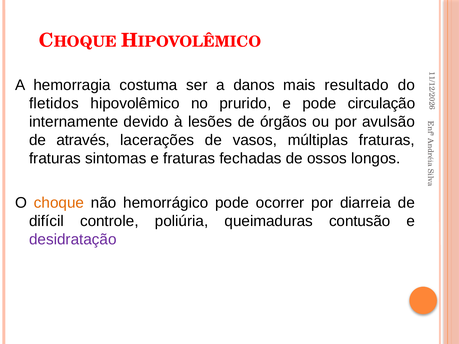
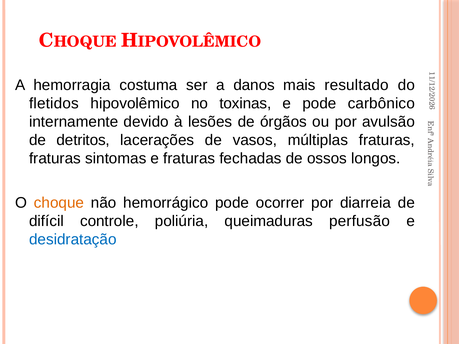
prurido: prurido -> toxinas
circulação: circulação -> carbônico
através: através -> detritos
contusão: contusão -> perfusão
desidratação colour: purple -> blue
